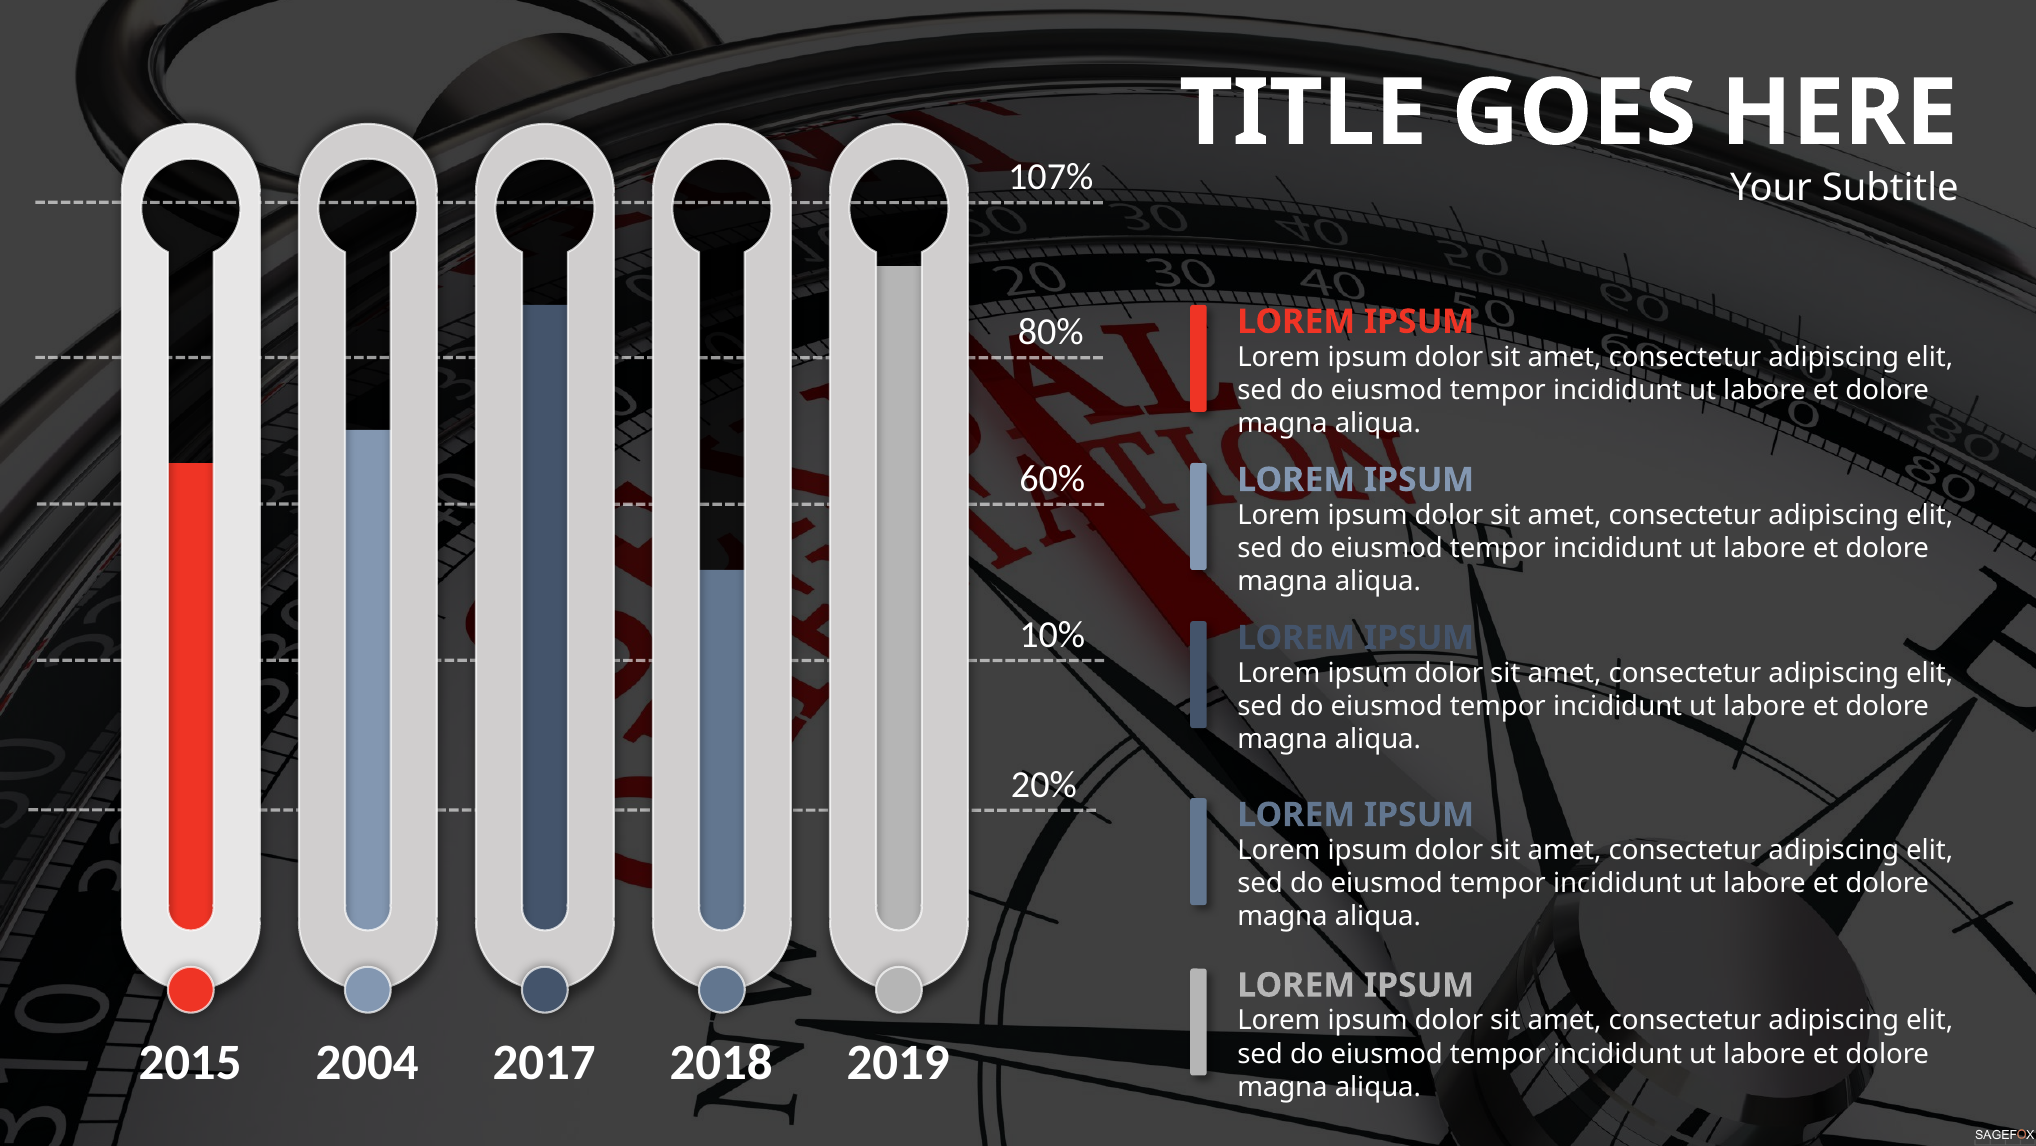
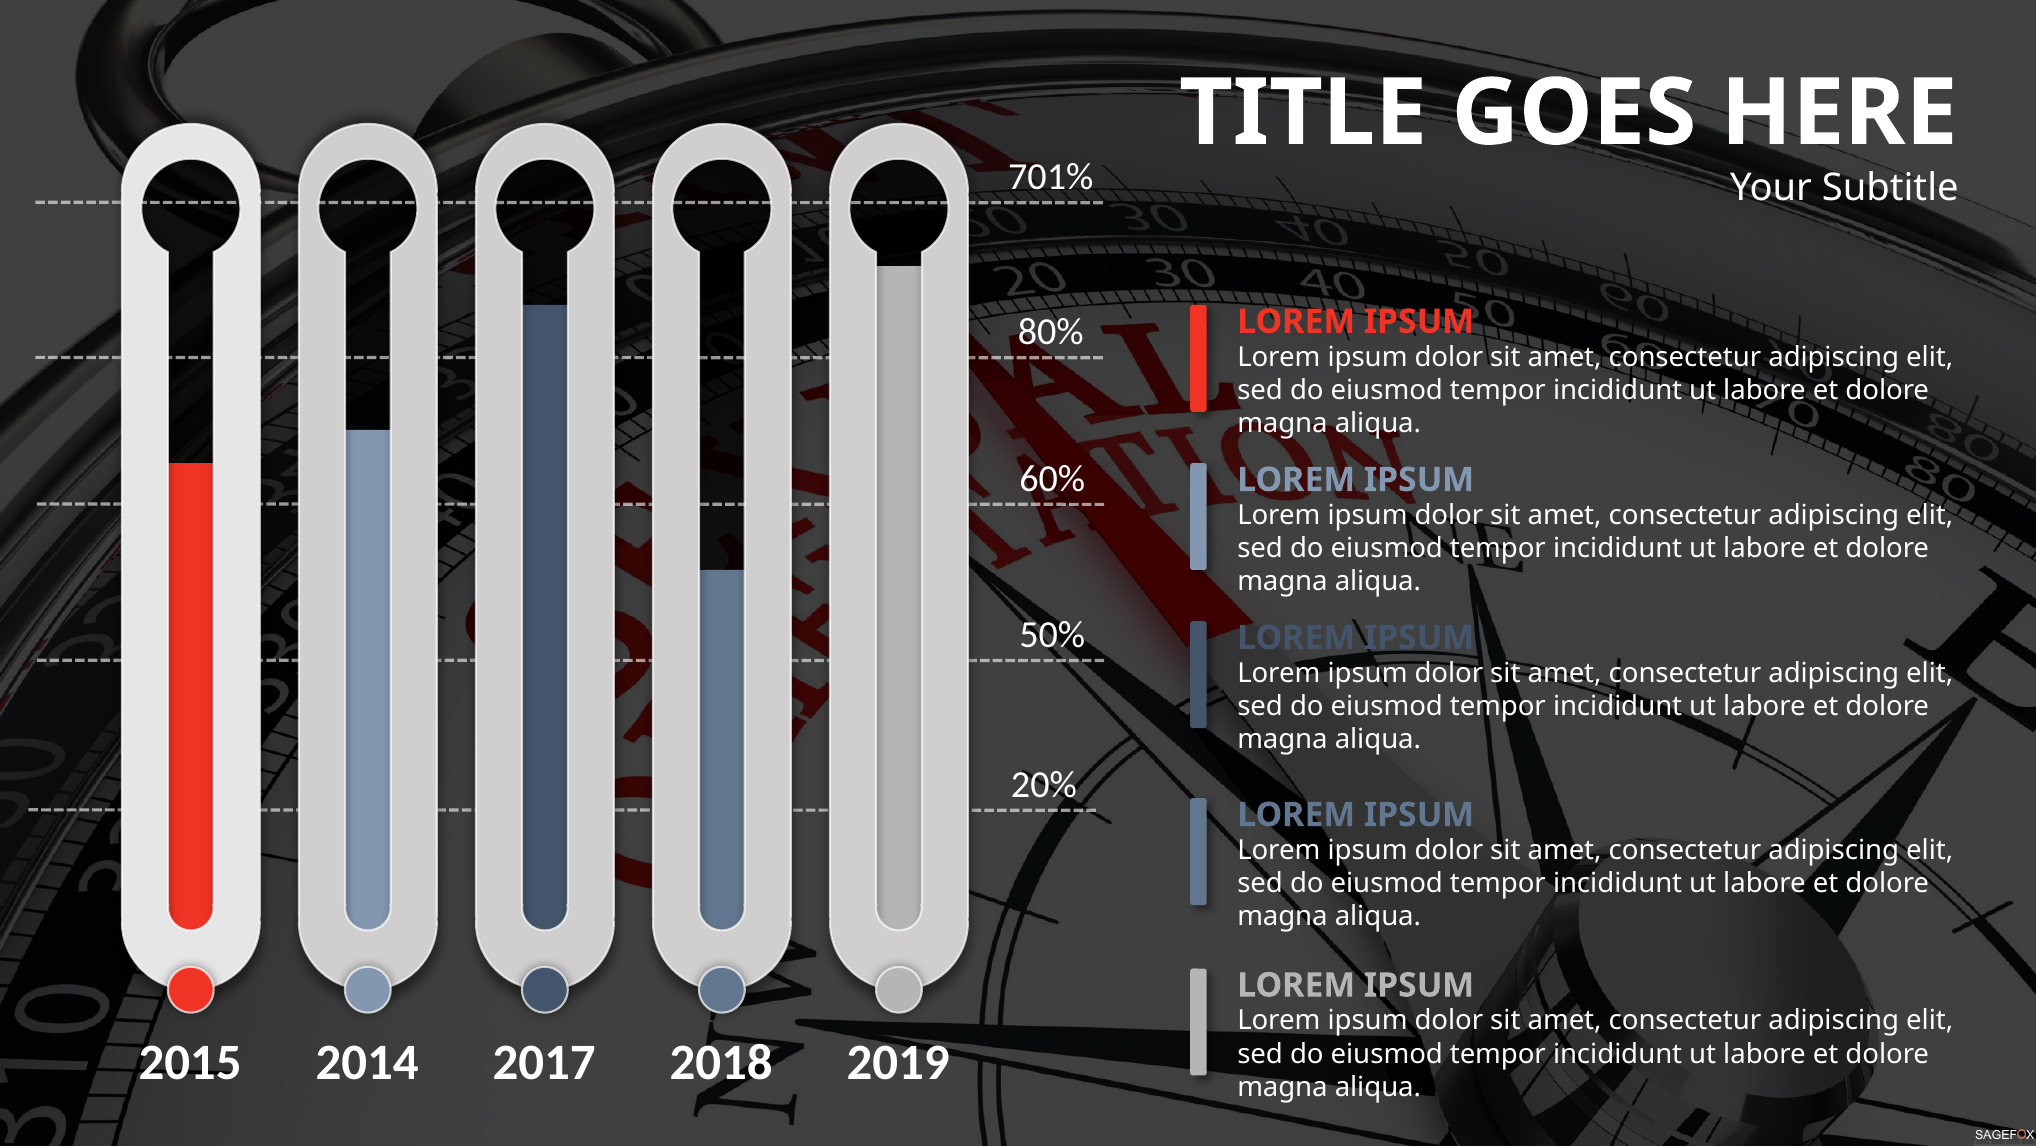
107%: 107% -> 701%
10%: 10% -> 50%
2004: 2004 -> 2014
